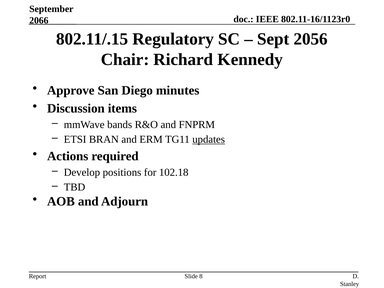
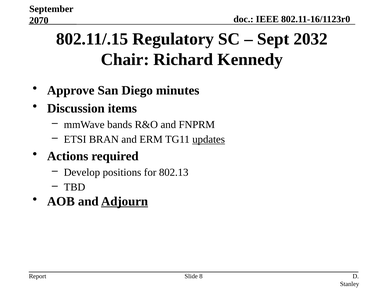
2066: 2066 -> 2070
2056: 2056 -> 2032
102.18: 102.18 -> 802.13
Adjourn underline: none -> present
